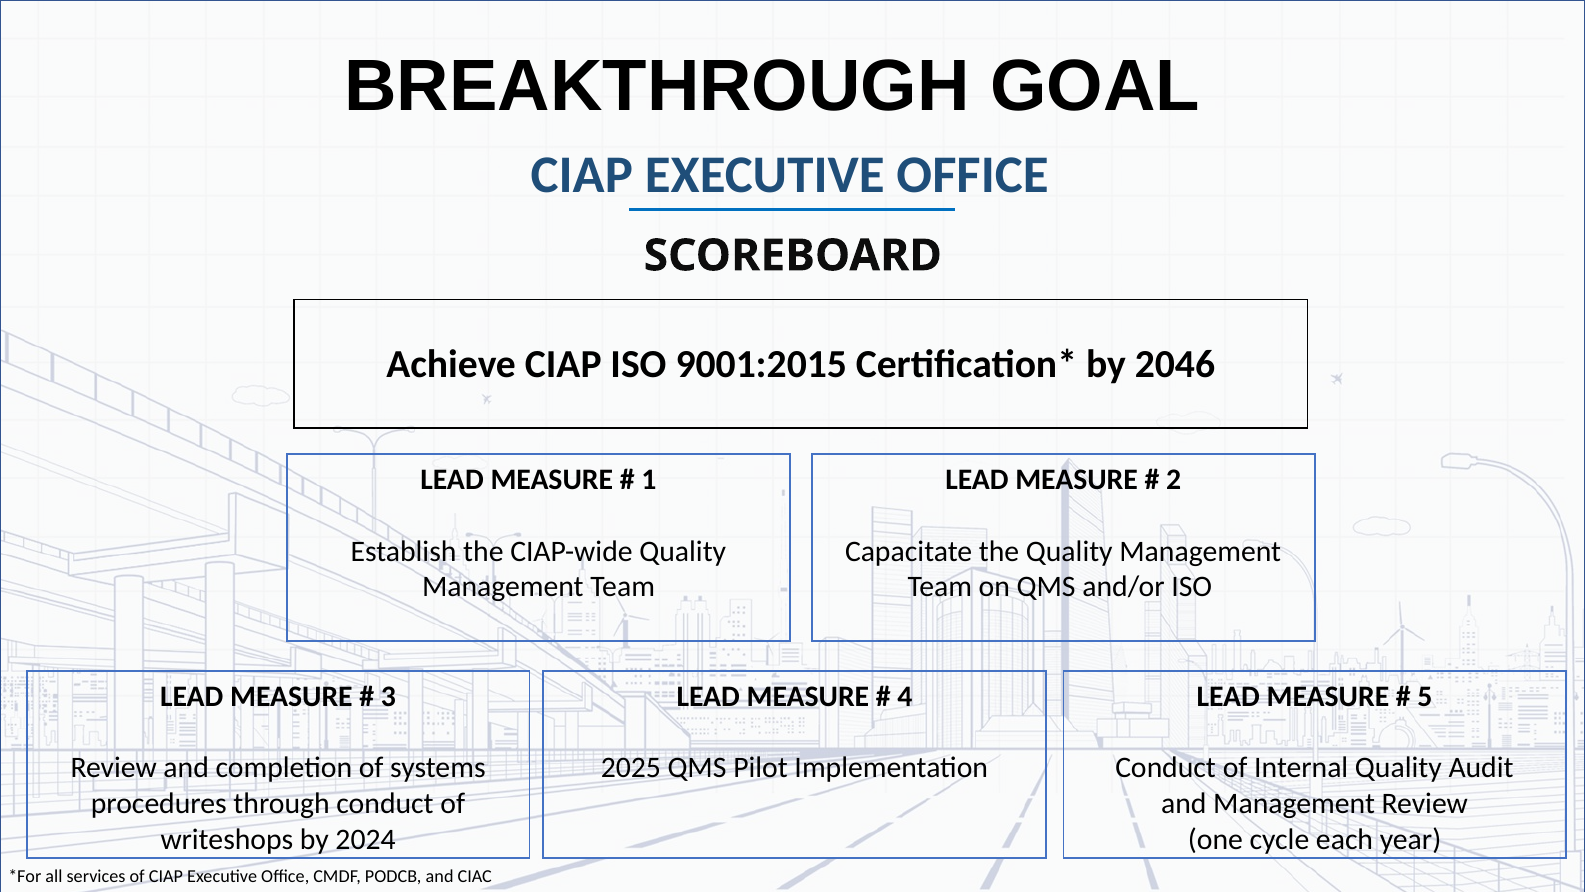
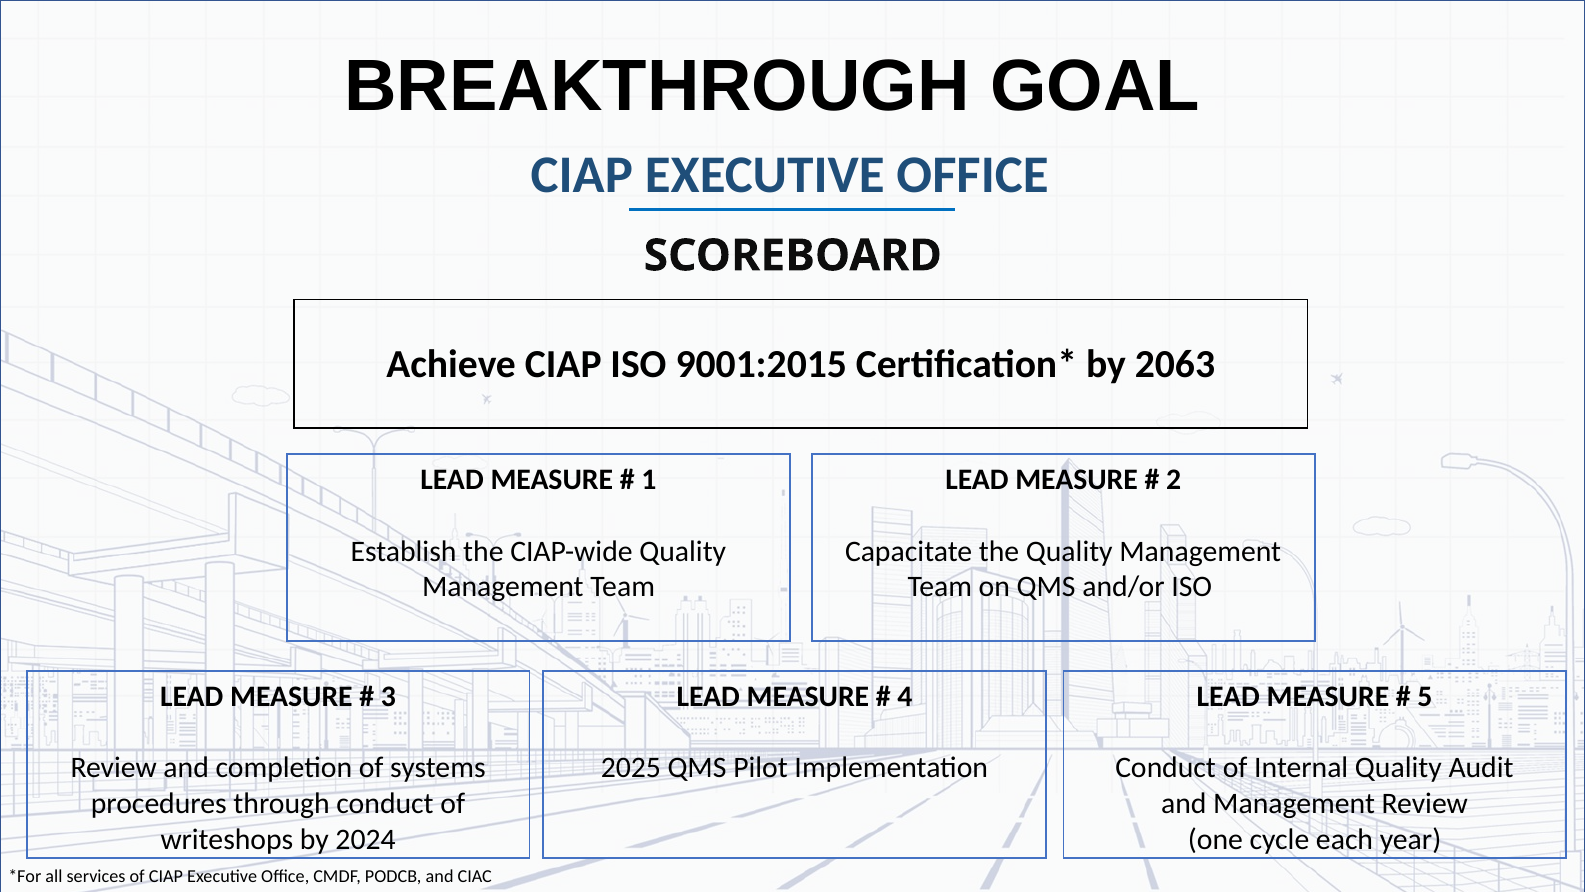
2046: 2046 -> 2063
